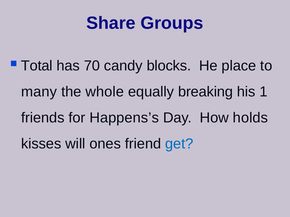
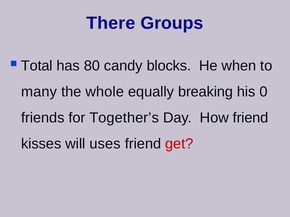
Share: Share -> There
70: 70 -> 80
place: place -> when
1: 1 -> 0
Happens’s: Happens’s -> Together’s
How holds: holds -> friend
ones: ones -> uses
get colour: blue -> red
